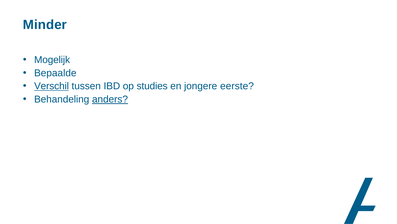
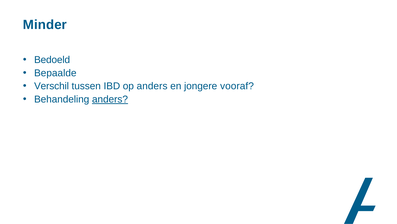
Mogelijk: Mogelijk -> Bedoeld
Verschil underline: present -> none
op studies: studies -> anders
eerste: eerste -> vooraf
